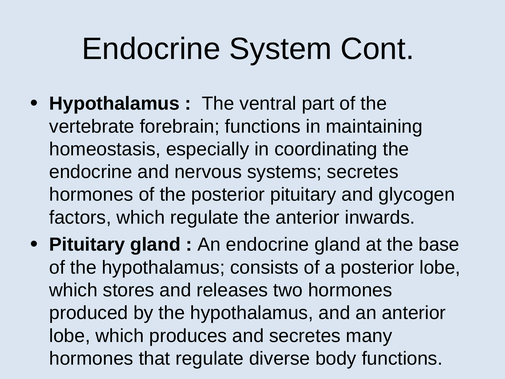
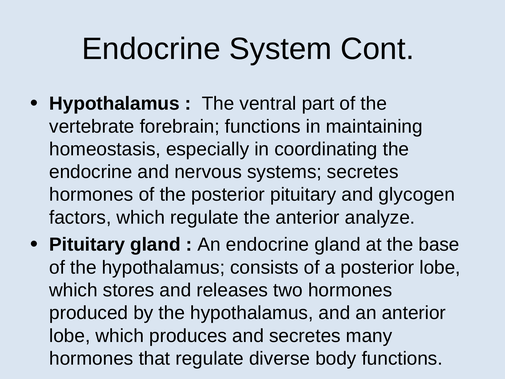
inwards: inwards -> analyze
